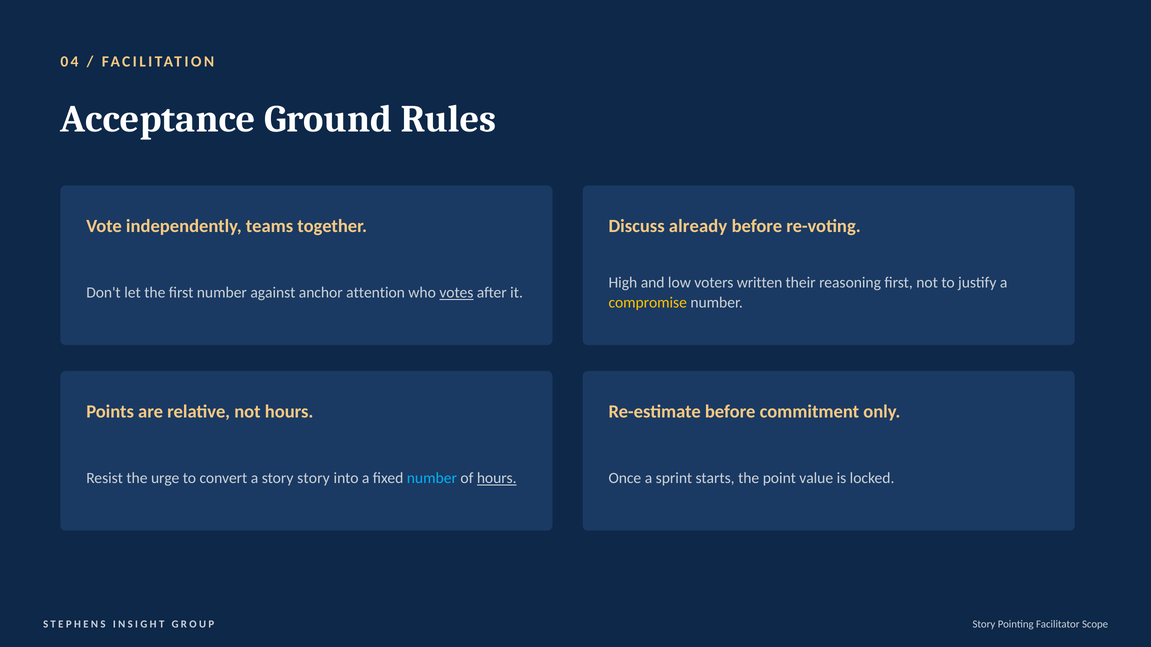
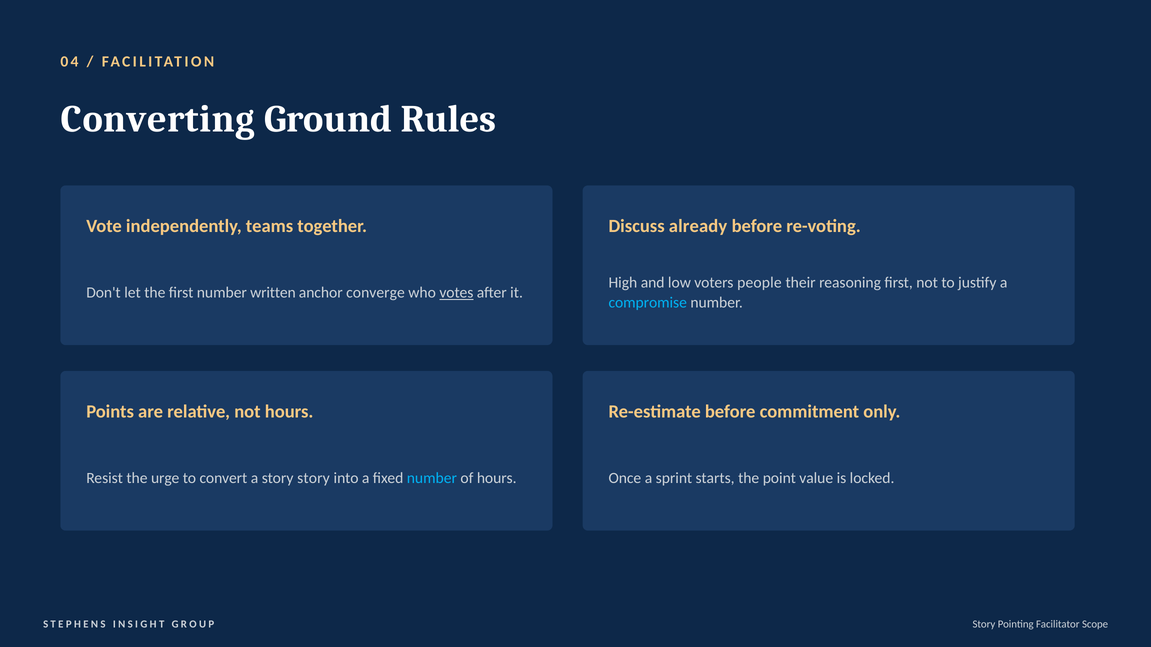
Acceptance: Acceptance -> Converting
written: written -> people
against: against -> written
attention: attention -> converge
compromise colour: yellow -> light blue
hours at (497, 478) underline: present -> none
